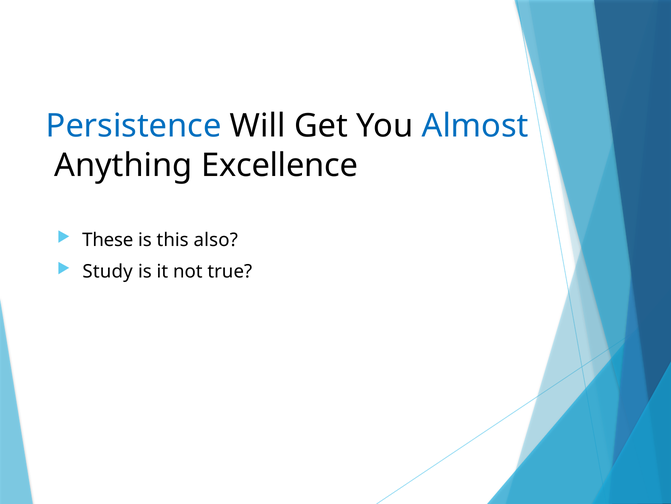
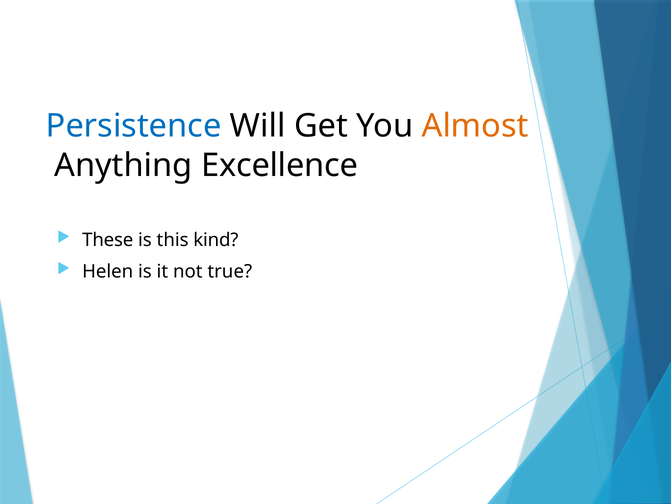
Almost colour: blue -> orange
also: also -> kind
Study: Study -> Helen
